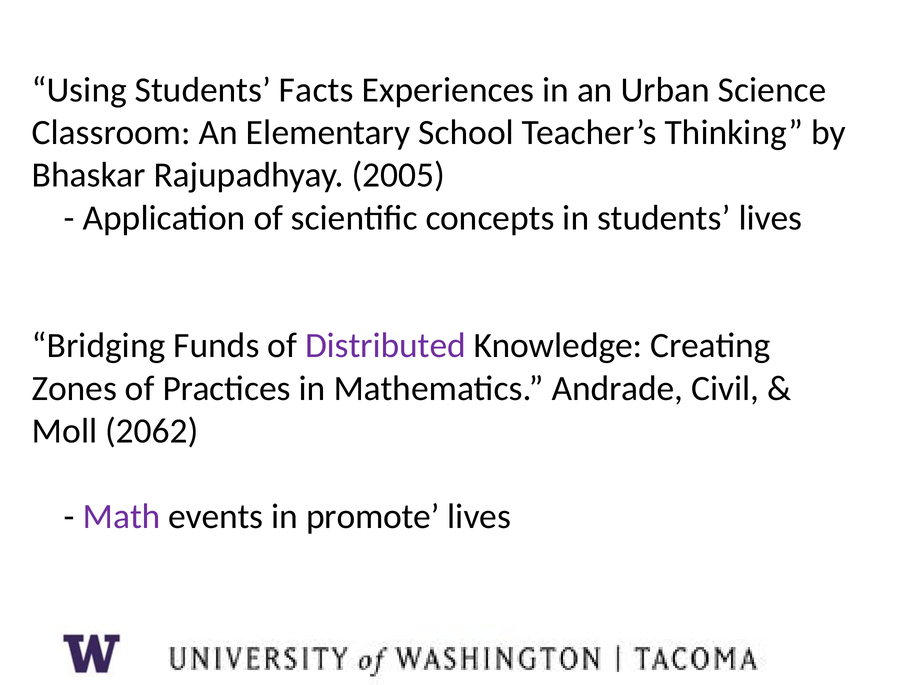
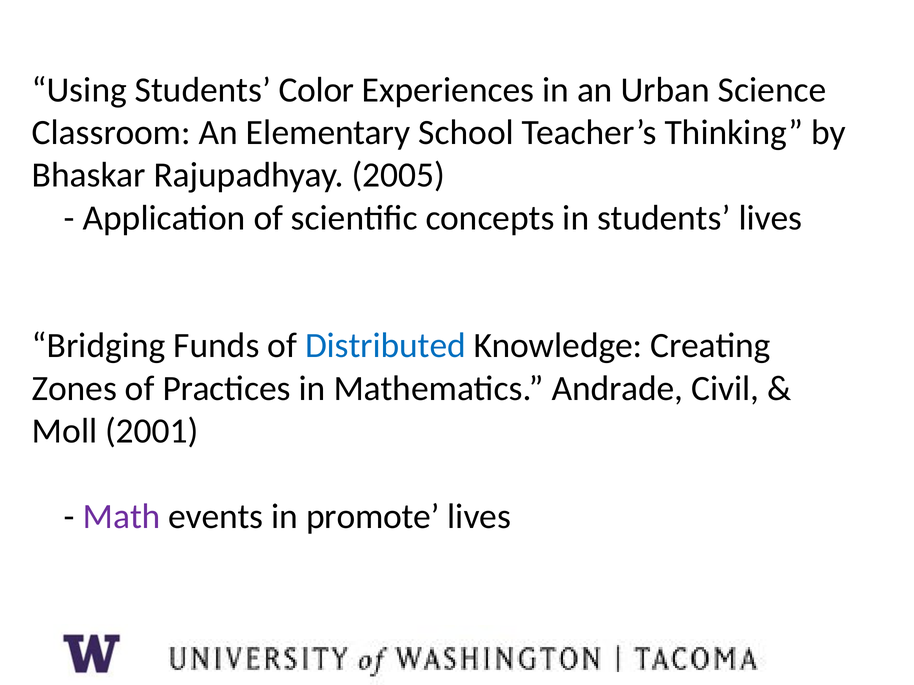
Facts: Facts -> Color
Distributed colour: purple -> blue
2062: 2062 -> 2001
